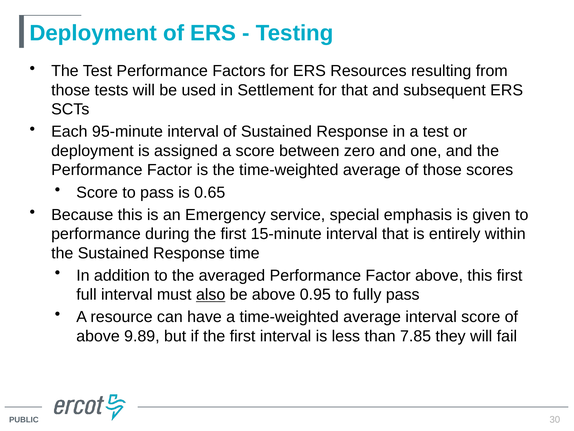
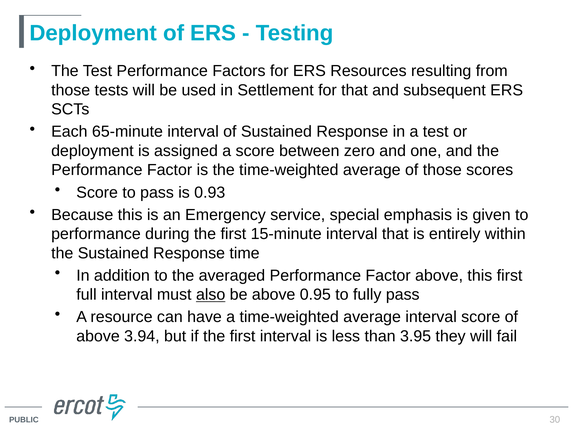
95-minute: 95-minute -> 65-minute
0.65: 0.65 -> 0.93
9.89: 9.89 -> 3.94
7.85: 7.85 -> 3.95
